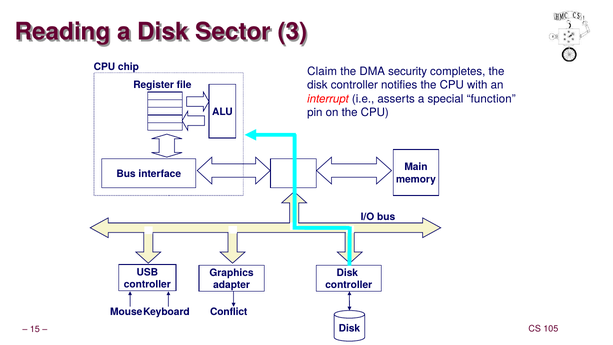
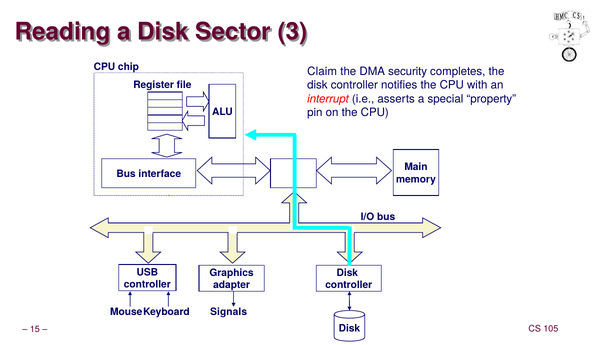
function: function -> property
Conflict: Conflict -> Signals
